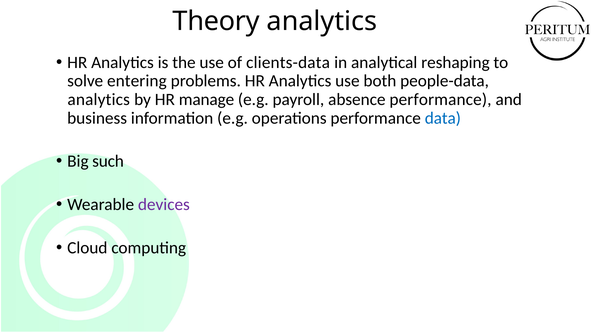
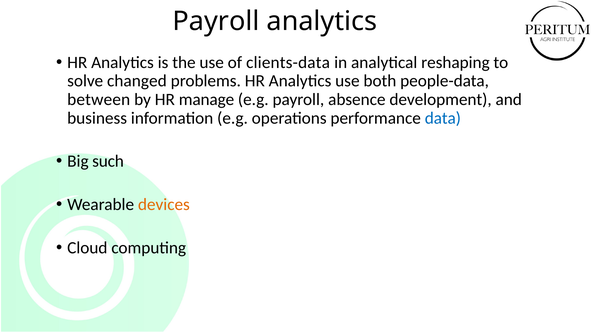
Theory at (216, 21): Theory -> Payroll
entering: entering -> changed
analytics at (99, 100): analytics -> between
absence performance: performance -> development
devices colour: purple -> orange
